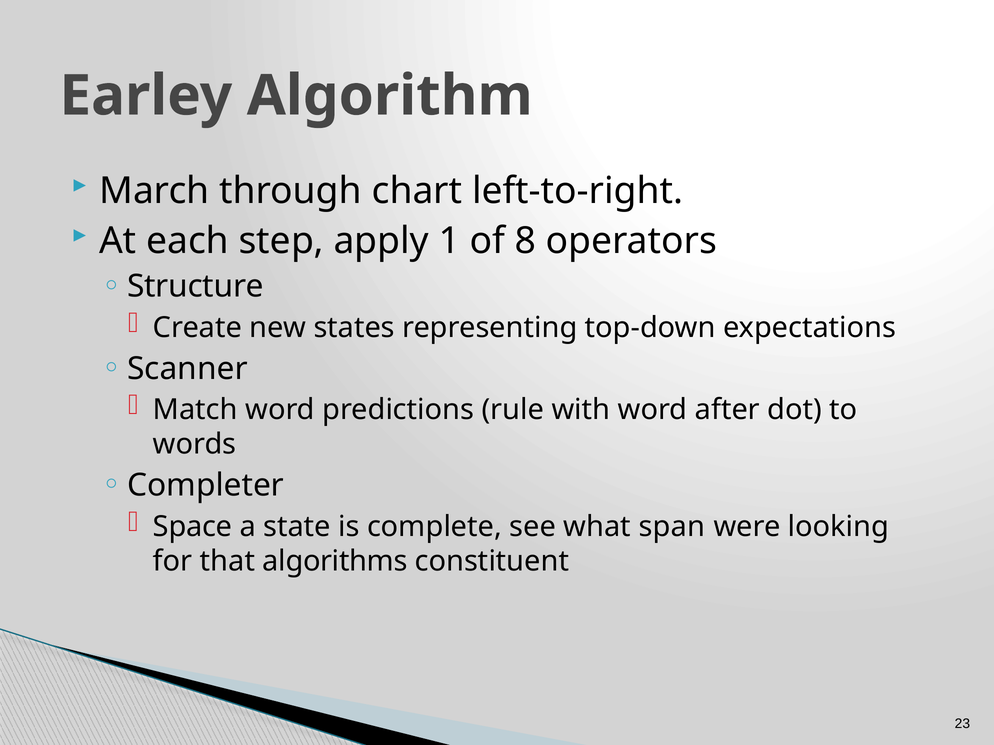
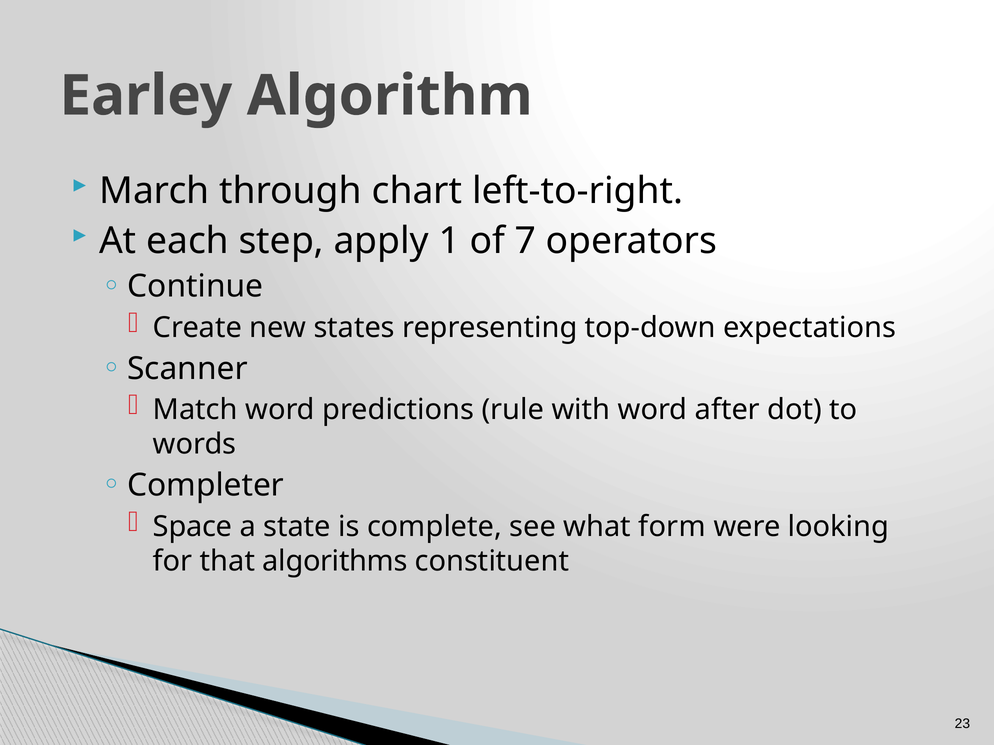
8: 8 -> 7
Structure: Structure -> Continue
span: span -> form
